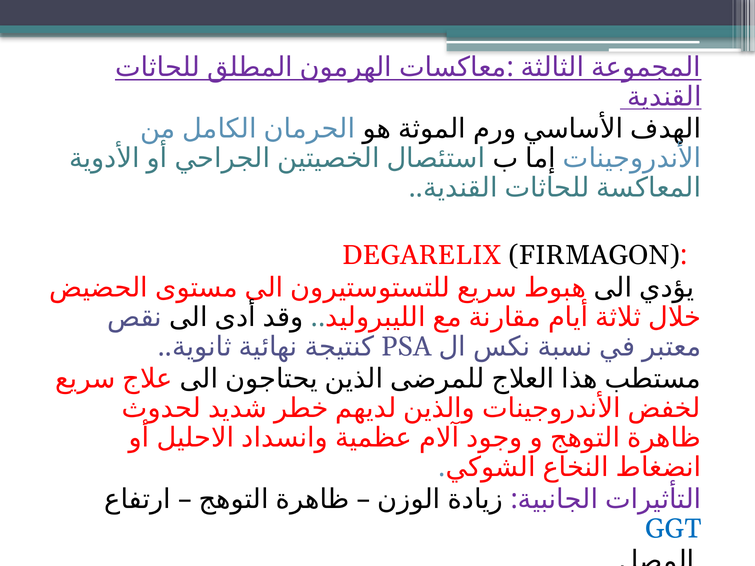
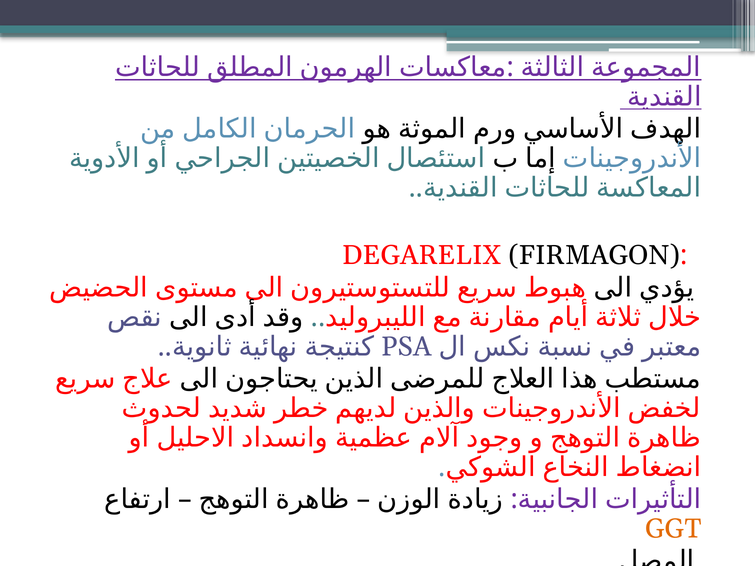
GGT colour: blue -> orange
